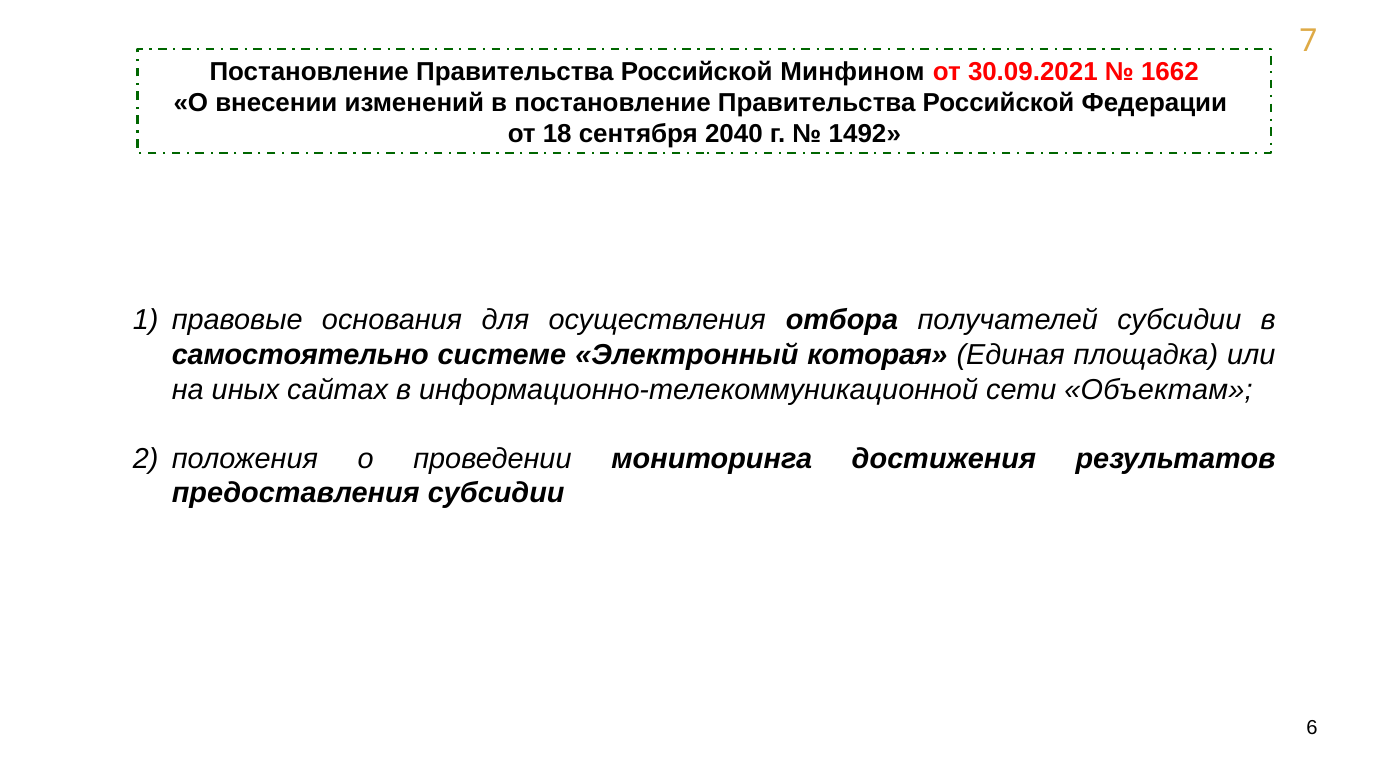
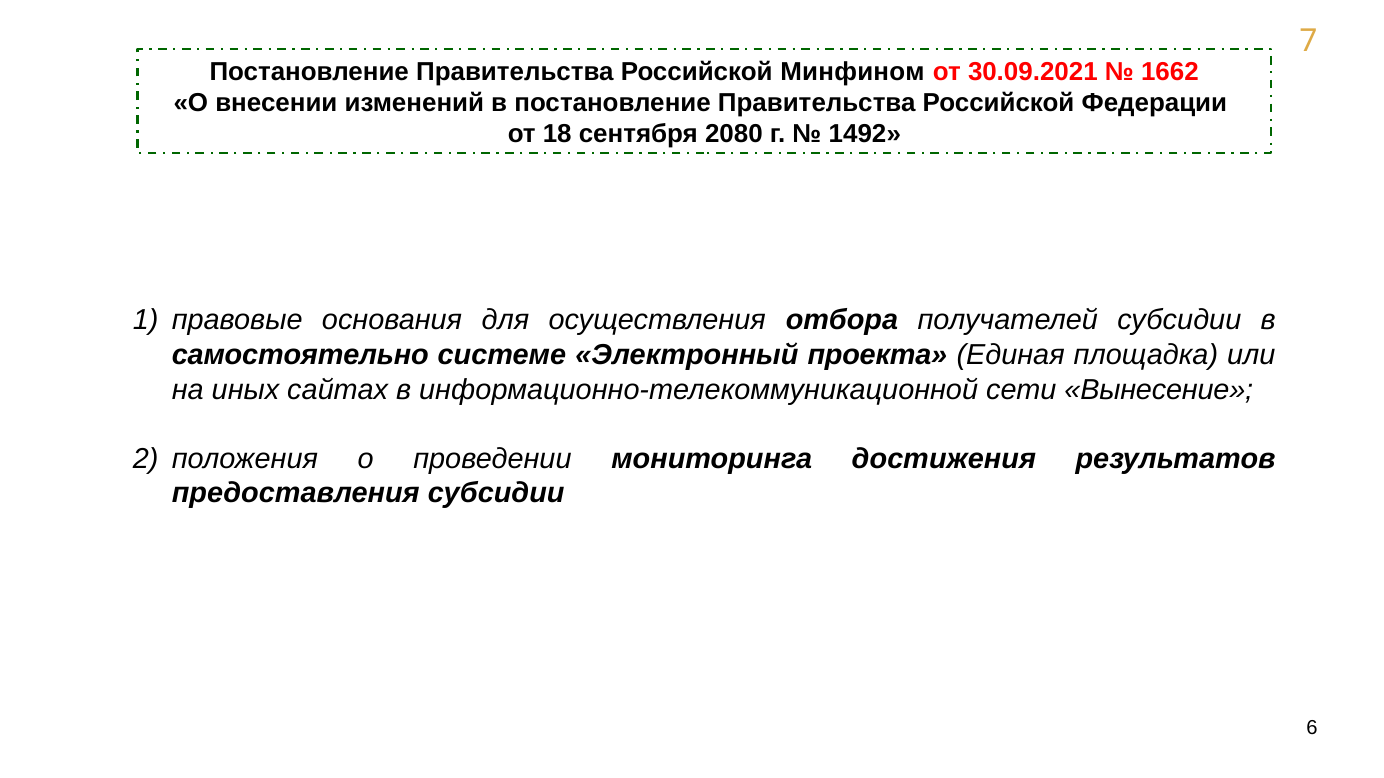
2040: 2040 -> 2080
которая: которая -> проекта
Объектам: Объектам -> Вынесение
